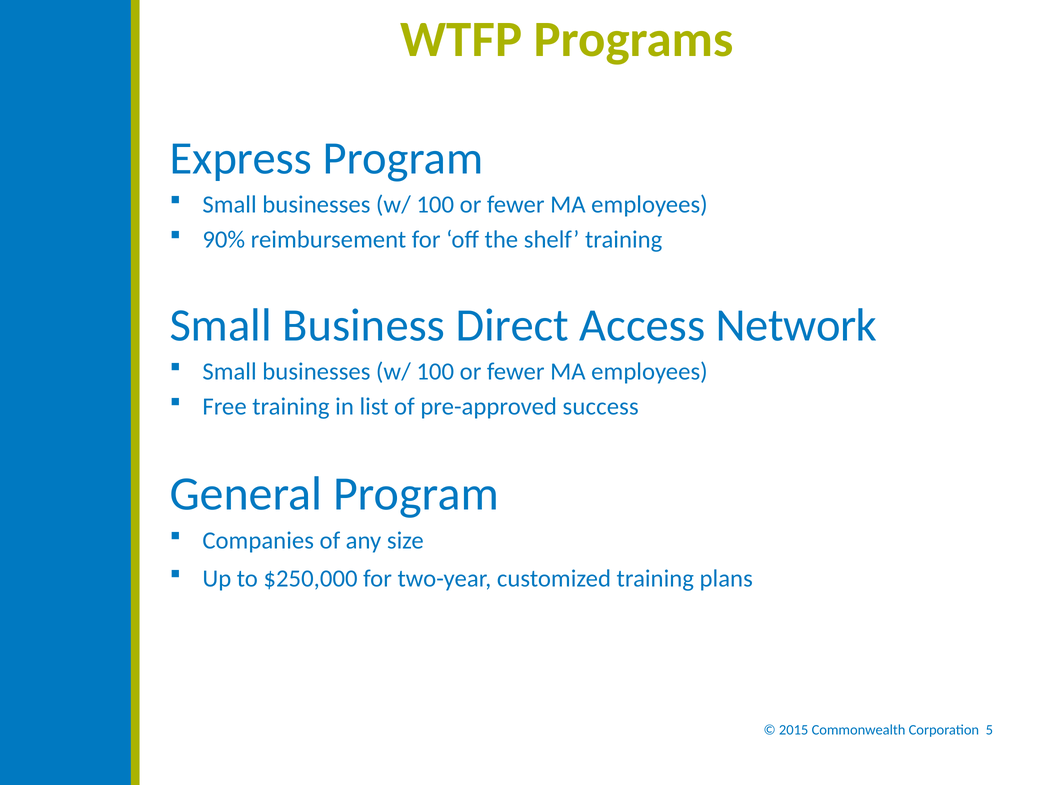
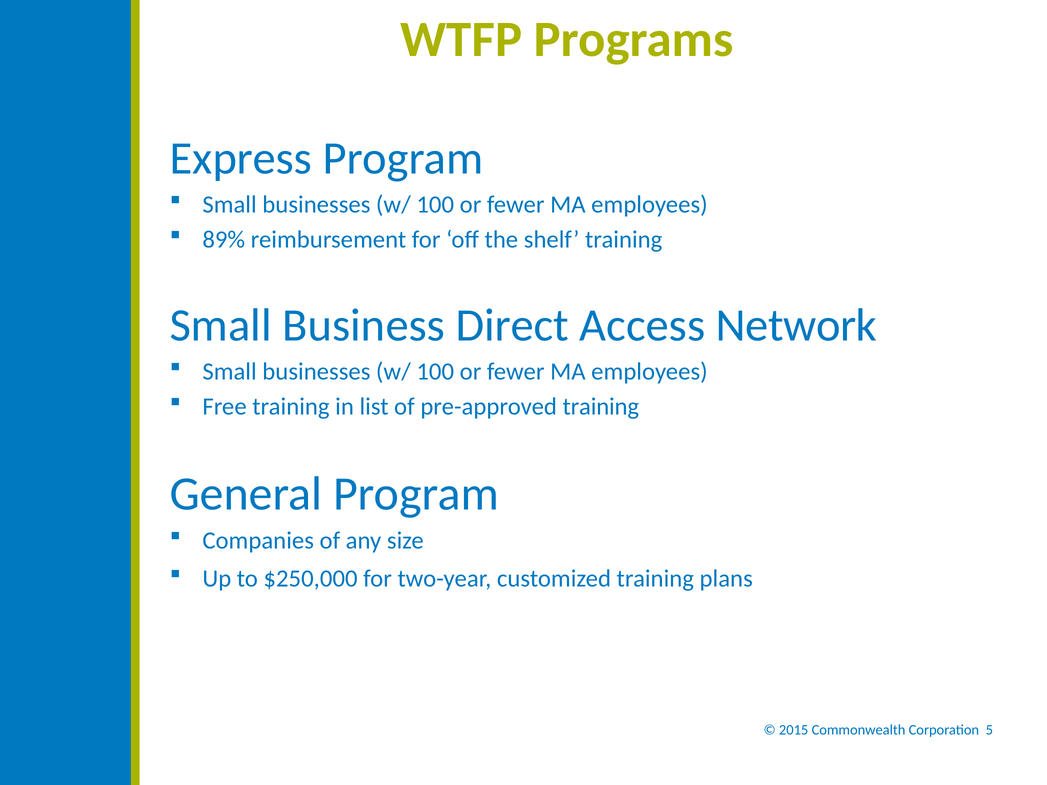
90%: 90% -> 89%
pre-approved success: success -> training
